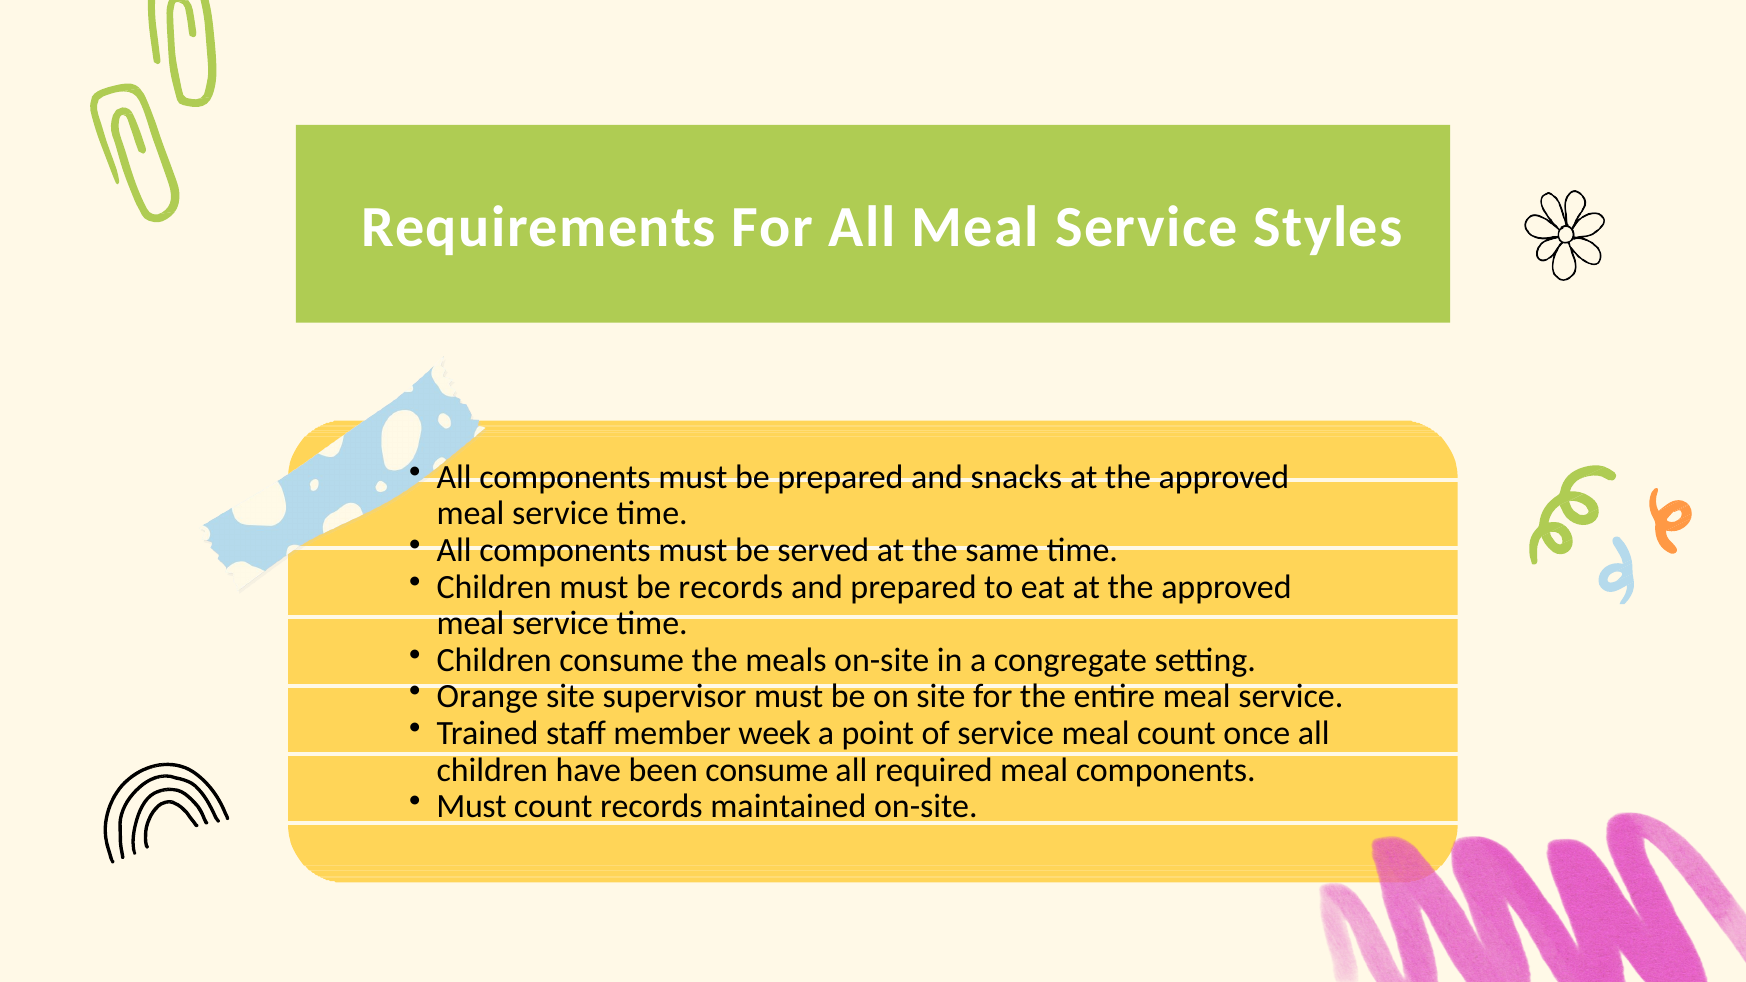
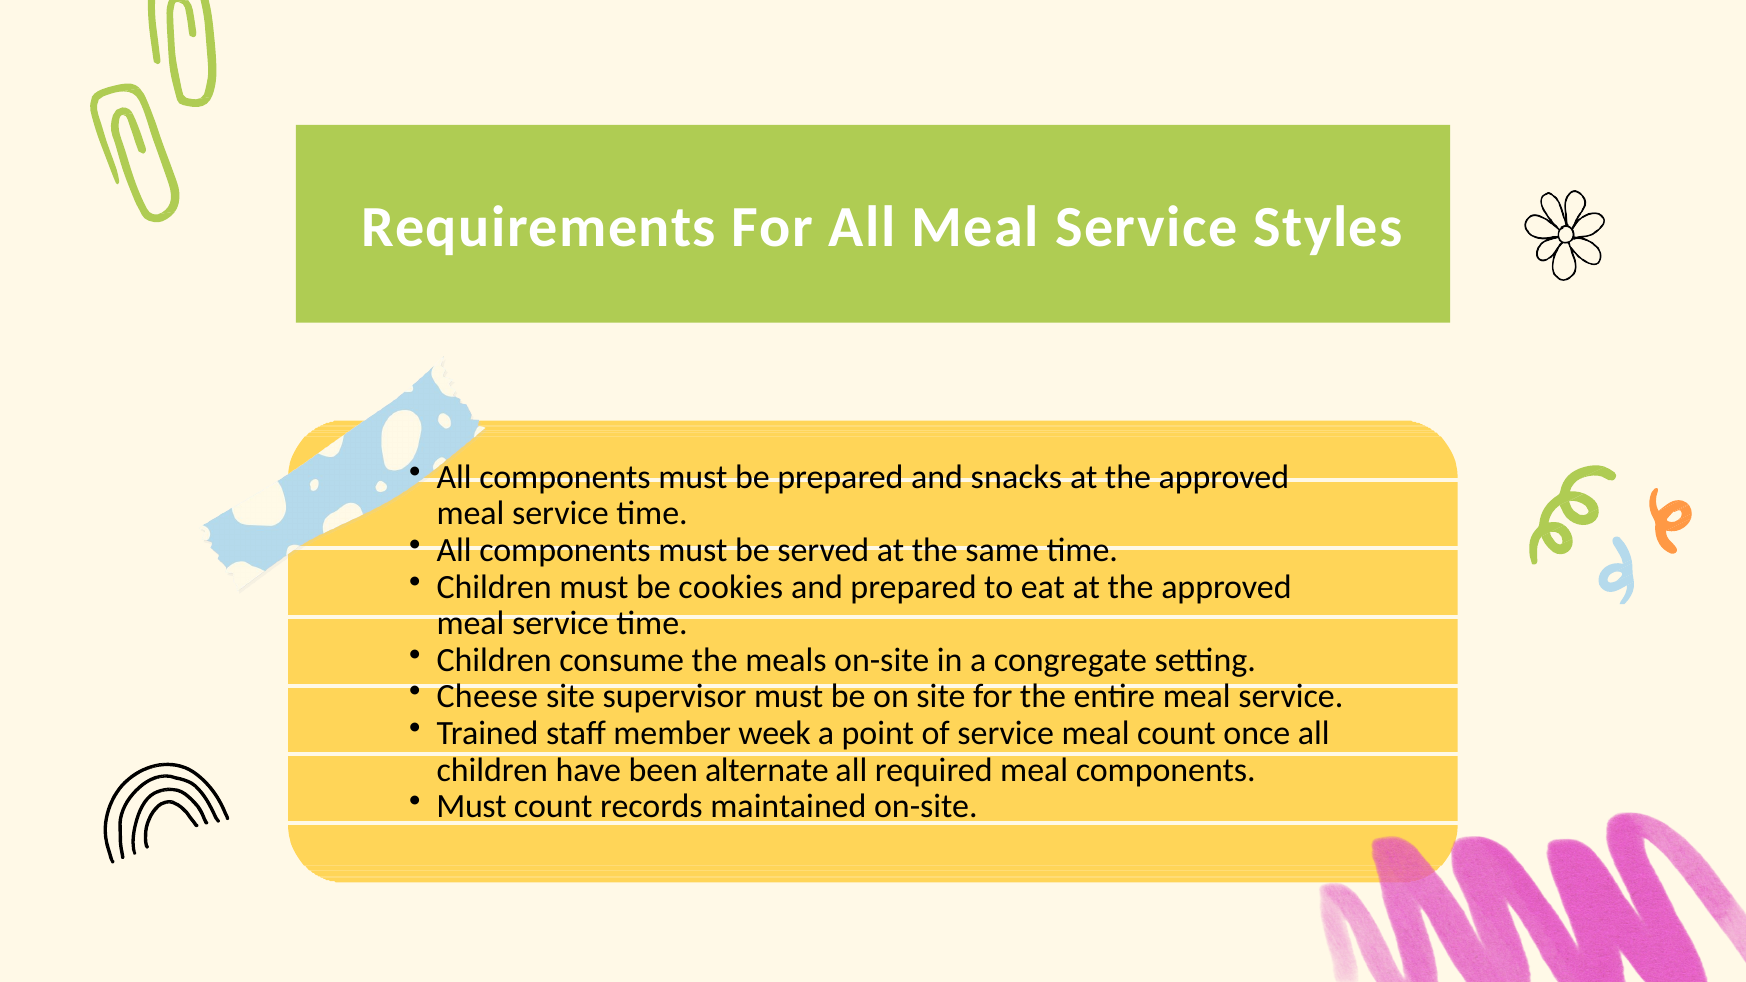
be records: records -> cookies
Orange: Orange -> Cheese
been consume: consume -> alternate
